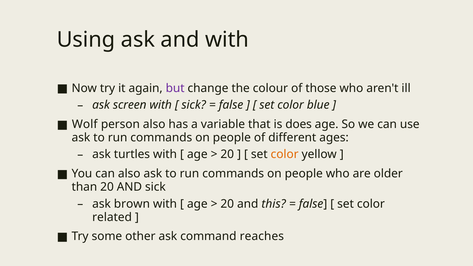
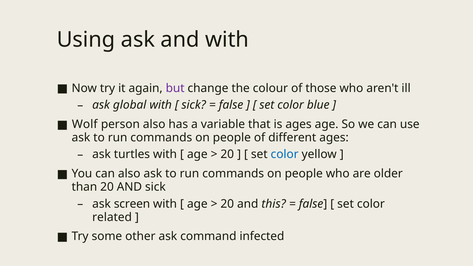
screen: screen -> global
is does: does -> ages
color at (285, 154) colour: orange -> blue
brown: brown -> screen
reaches: reaches -> infected
